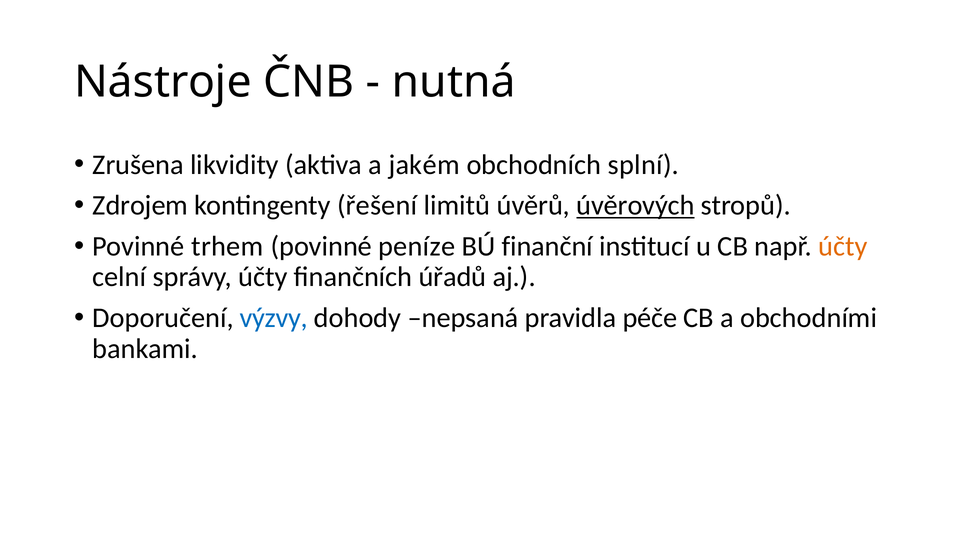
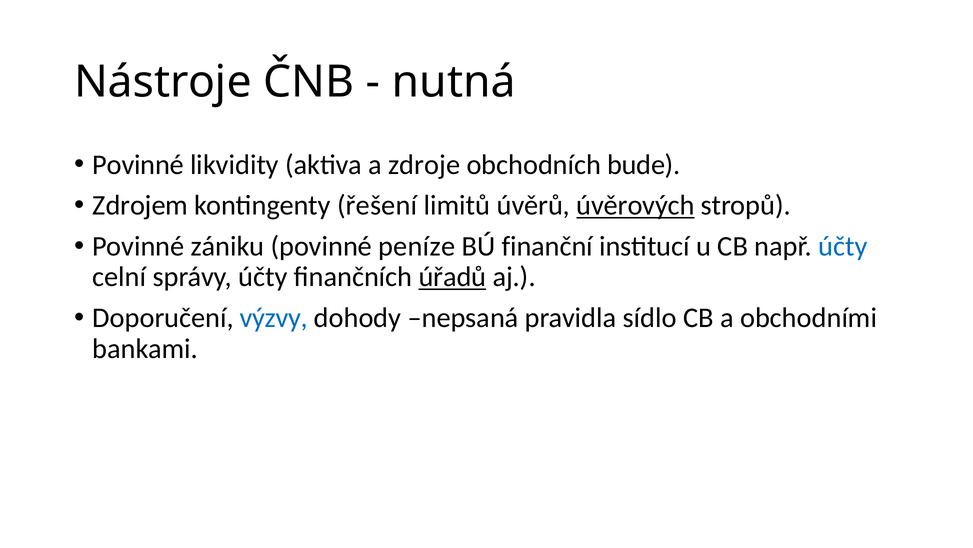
Zrušena at (138, 165): Zrušena -> Povinné
jakém: jakém -> zdroje
splní: splní -> bude
trhem: trhem -> zániku
účty at (843, 246) colour: orange -> blue
úřadů underline: none -> present
péče: péče -> sídlo
